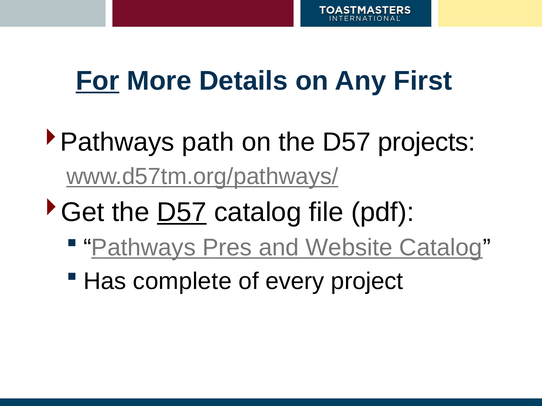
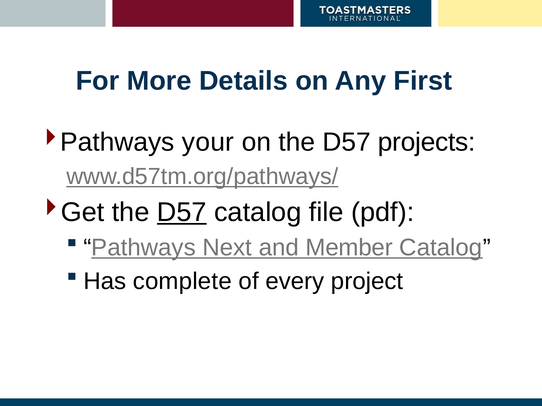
For underline: present -> none
path: path -> your
Pres: Pres -> Next
Website: Website -> Member
